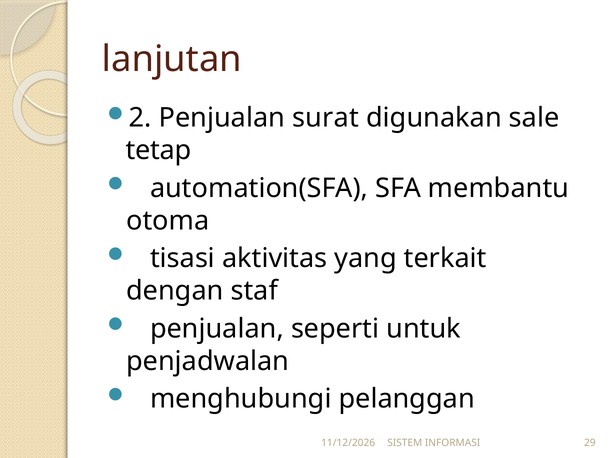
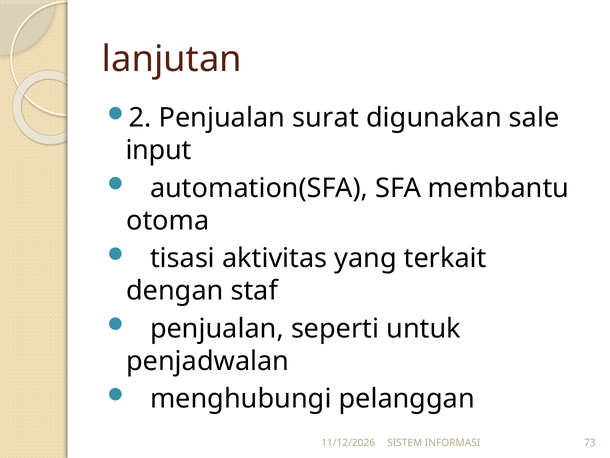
tetap: tetap -> input
29: 29 -> 73
